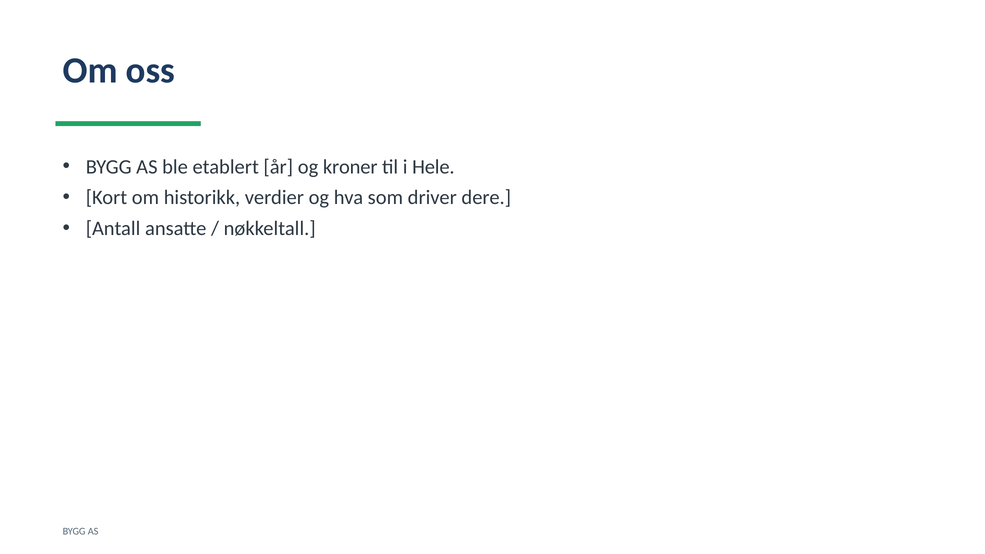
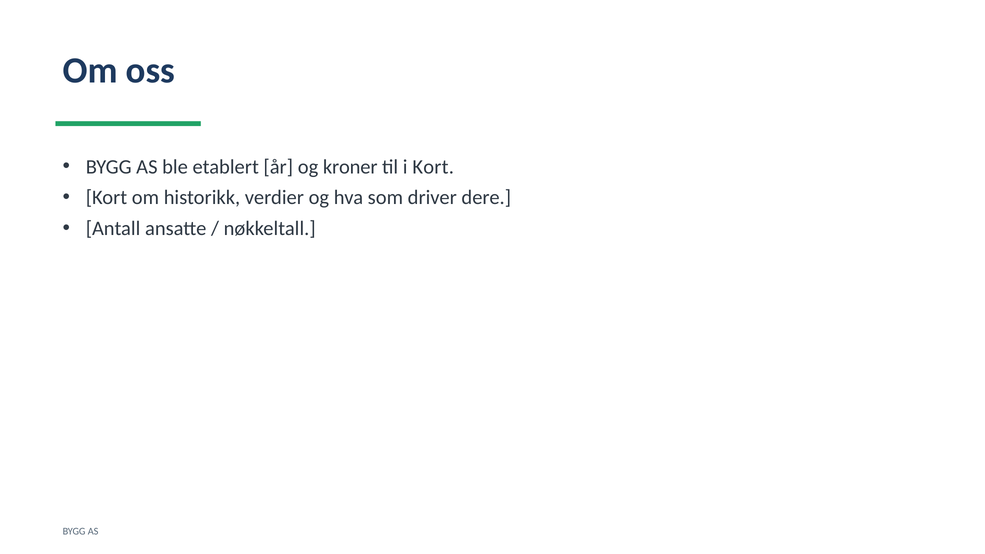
i Hele: Hele -> Kort
